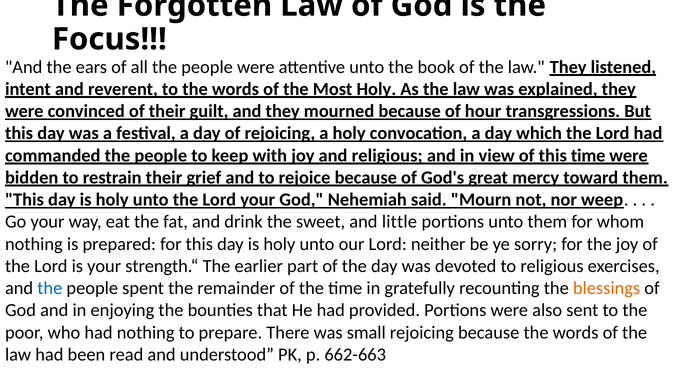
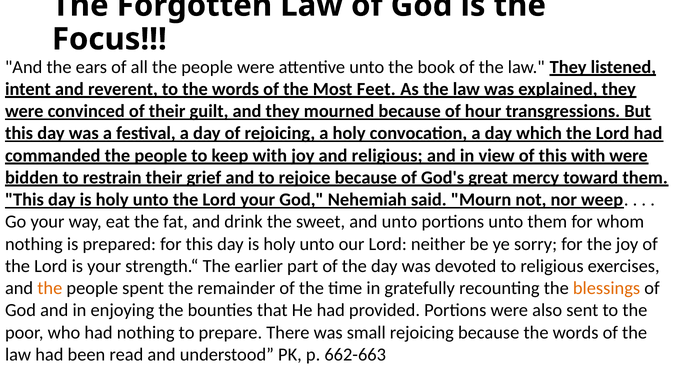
Most Holy: Holy -> Feet
this time: time -> with
and little: little -> unto
the at (50, 288) colour: blue -> orange
